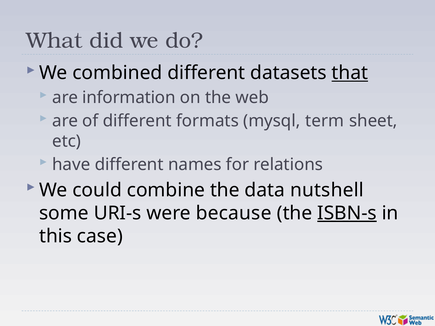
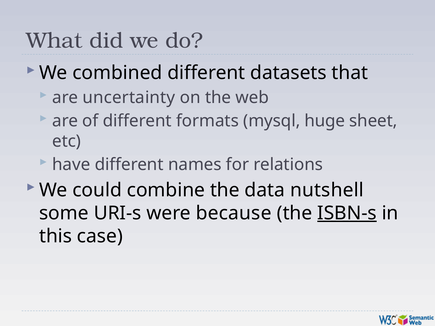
that underline: present -> none
information: information -> uncertainty
term: term -> huge
